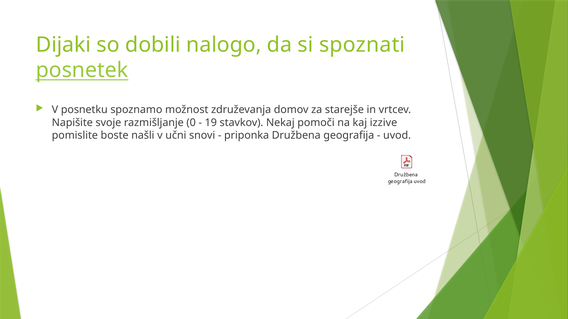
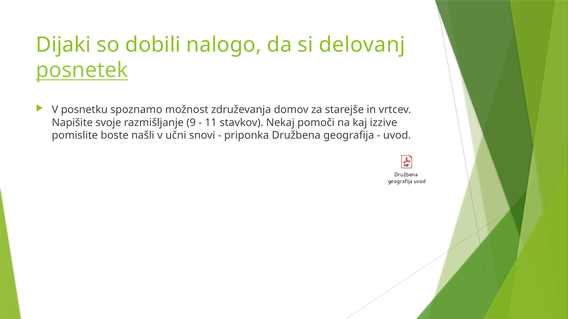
spoznati: spoznati -> delovanj
0: 0 -> 9
19: 19 -> 11
